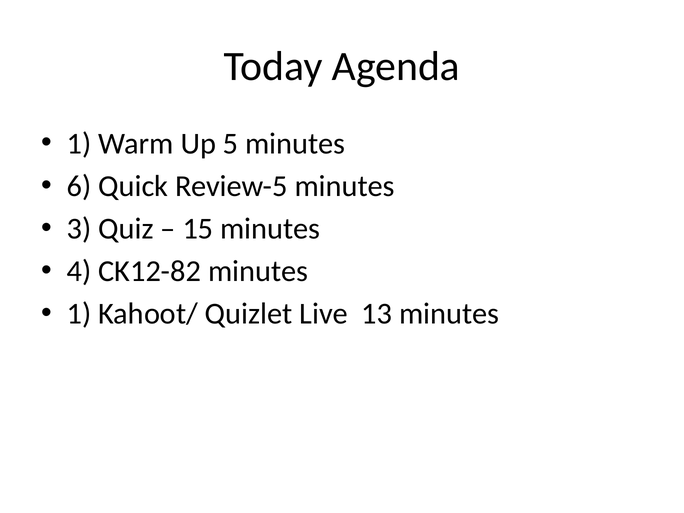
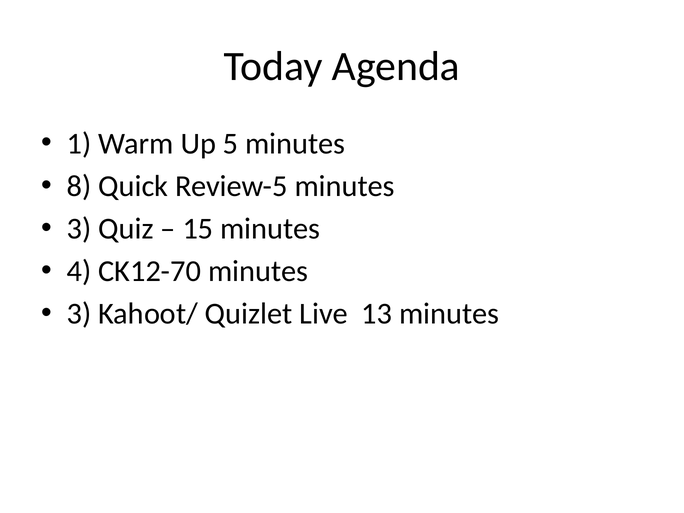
6: 6 -> 8
CK12-82: CK12-82 -> CK12-70
1 at (79, 314): 1 -> 3
